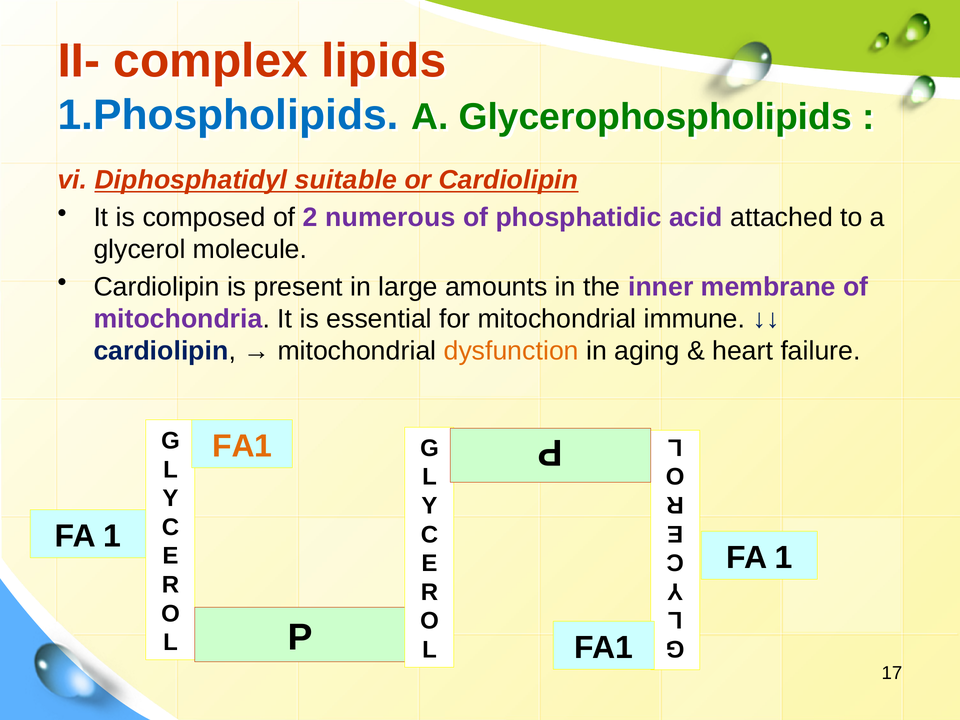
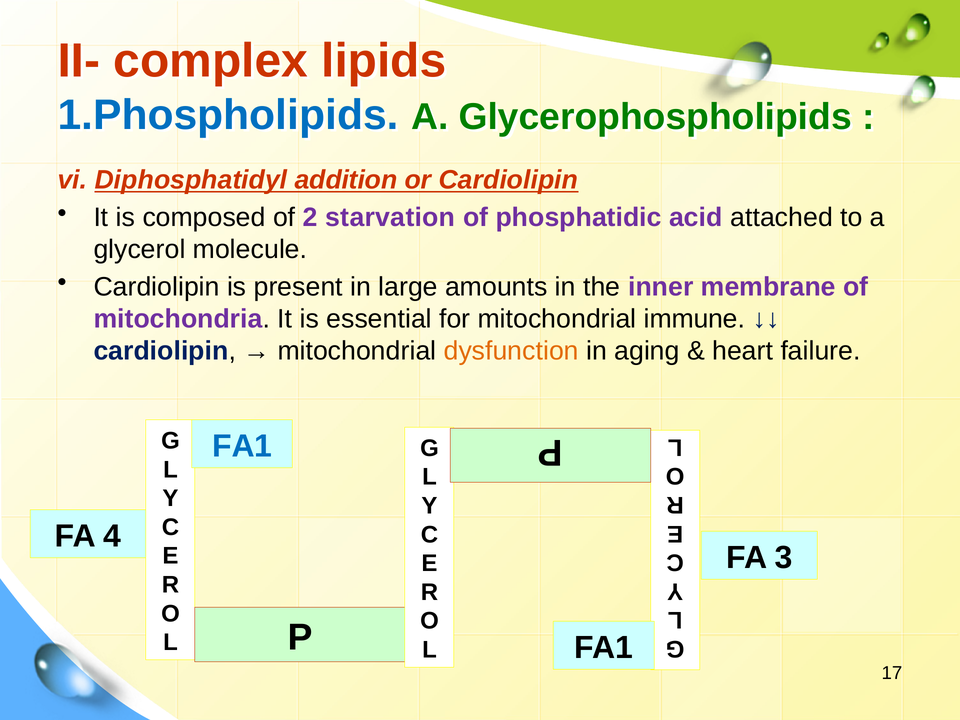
suitable: suitable -> addition
numerous: numerous -> starvation
FA1 at (242, 446) colour: orange -> blue
1 at (112, 536): 1 -> 4
1 at (784, 558): 1 -> 3
